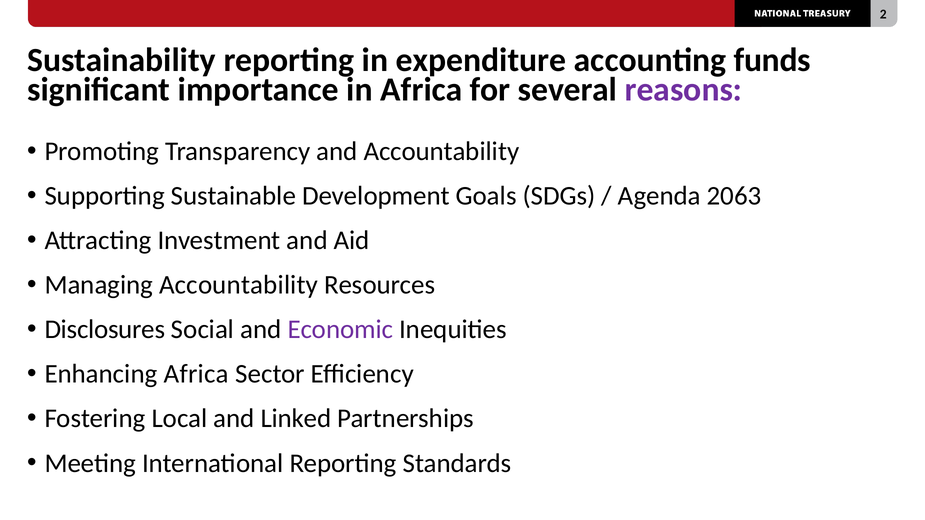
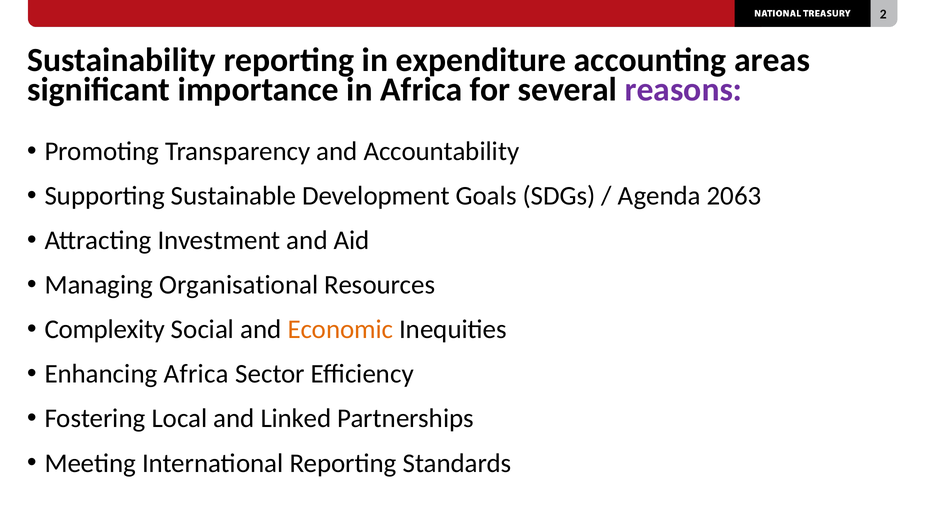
funds: funds -> areas
Managing Accountability: Accountability -> Organisational
Disclosures: Disclosures -> Complexity
Economic colour: purple -> orange
